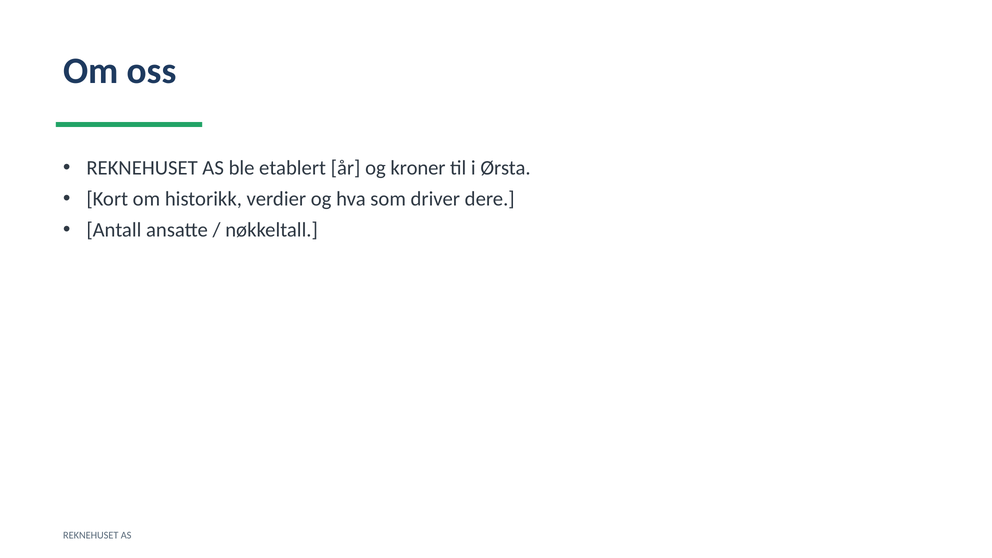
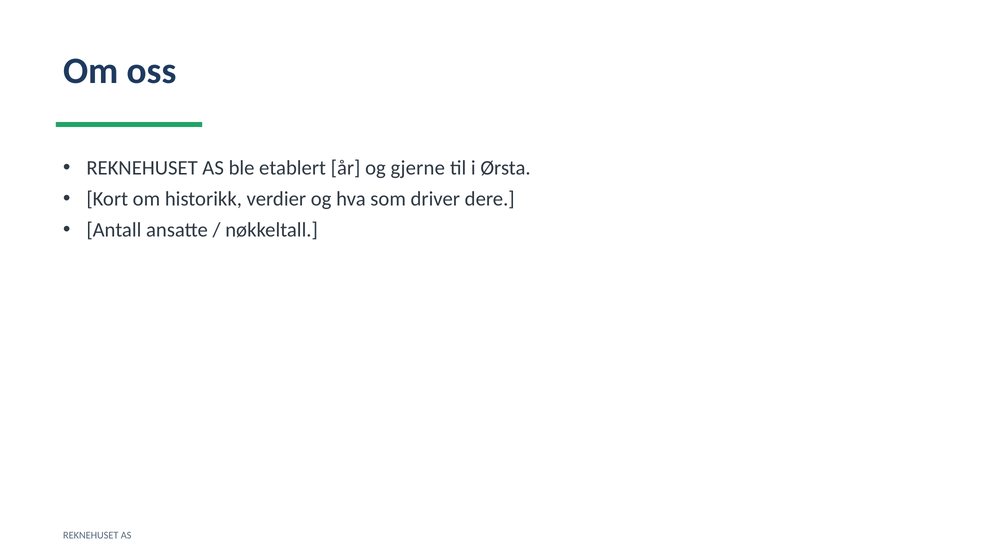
kroner: kroner -> gjerne
